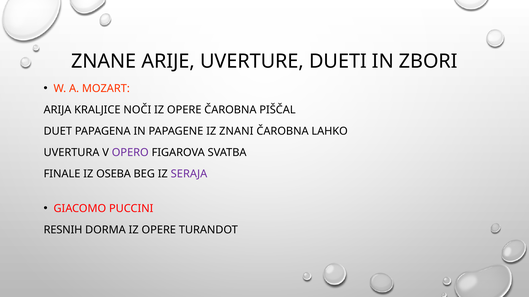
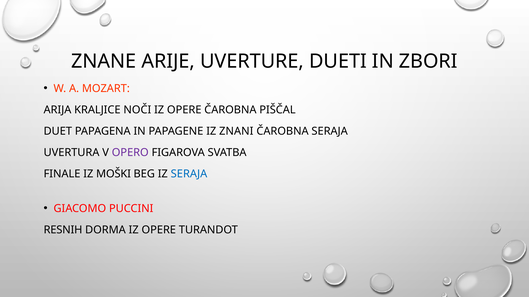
ČAROBNA LAHKO: LAHKO -> SERAJA
OSEBA: OSEBA -> MOŠKI
SERAJA at (189, 174) colour: purple -> blue
